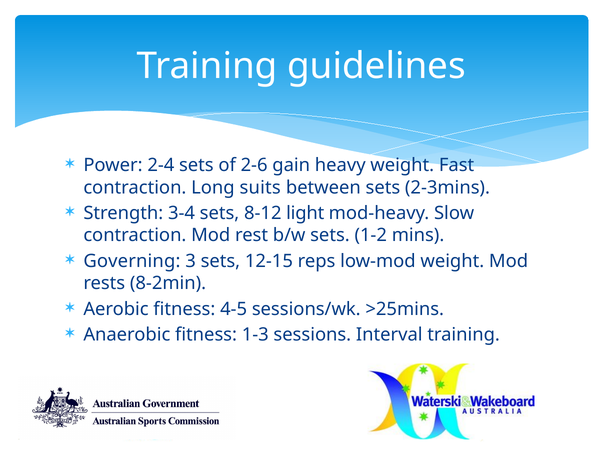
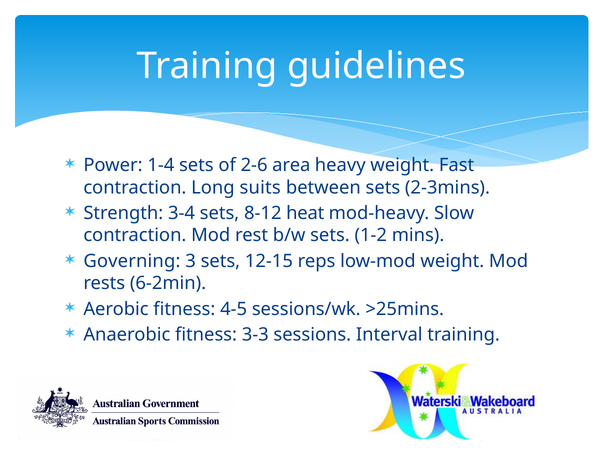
2-4: 2-4 -> 1-4
gain: gain -> area
light: light -> heat
8-2min: 8-2min -> 6-2min
1-3: 1-3 -> 3-3
